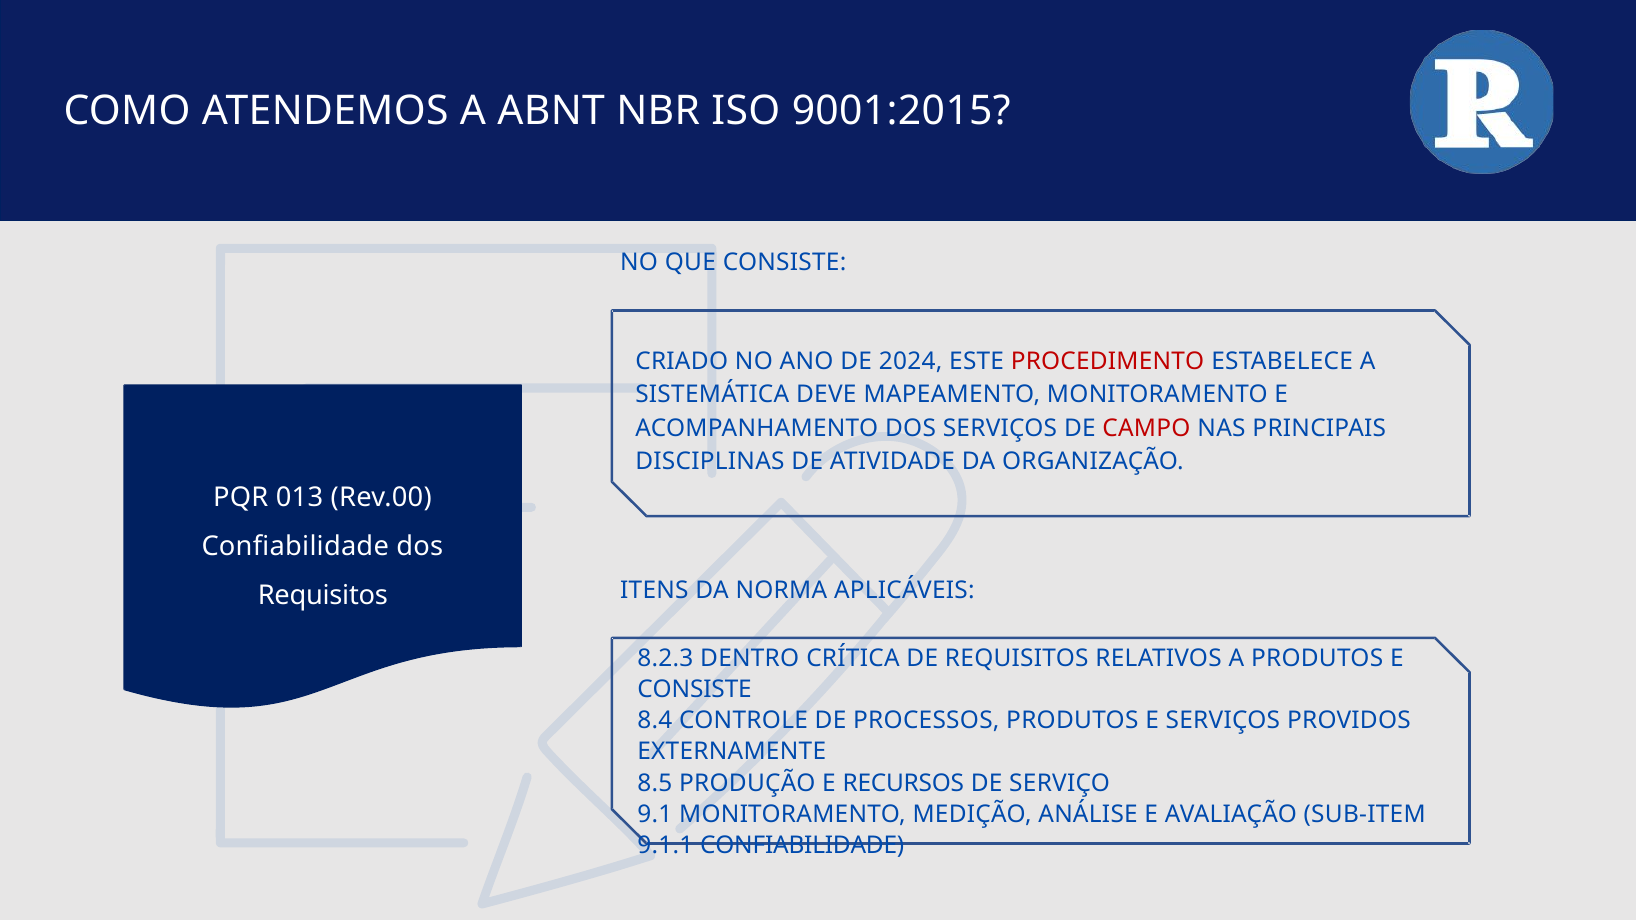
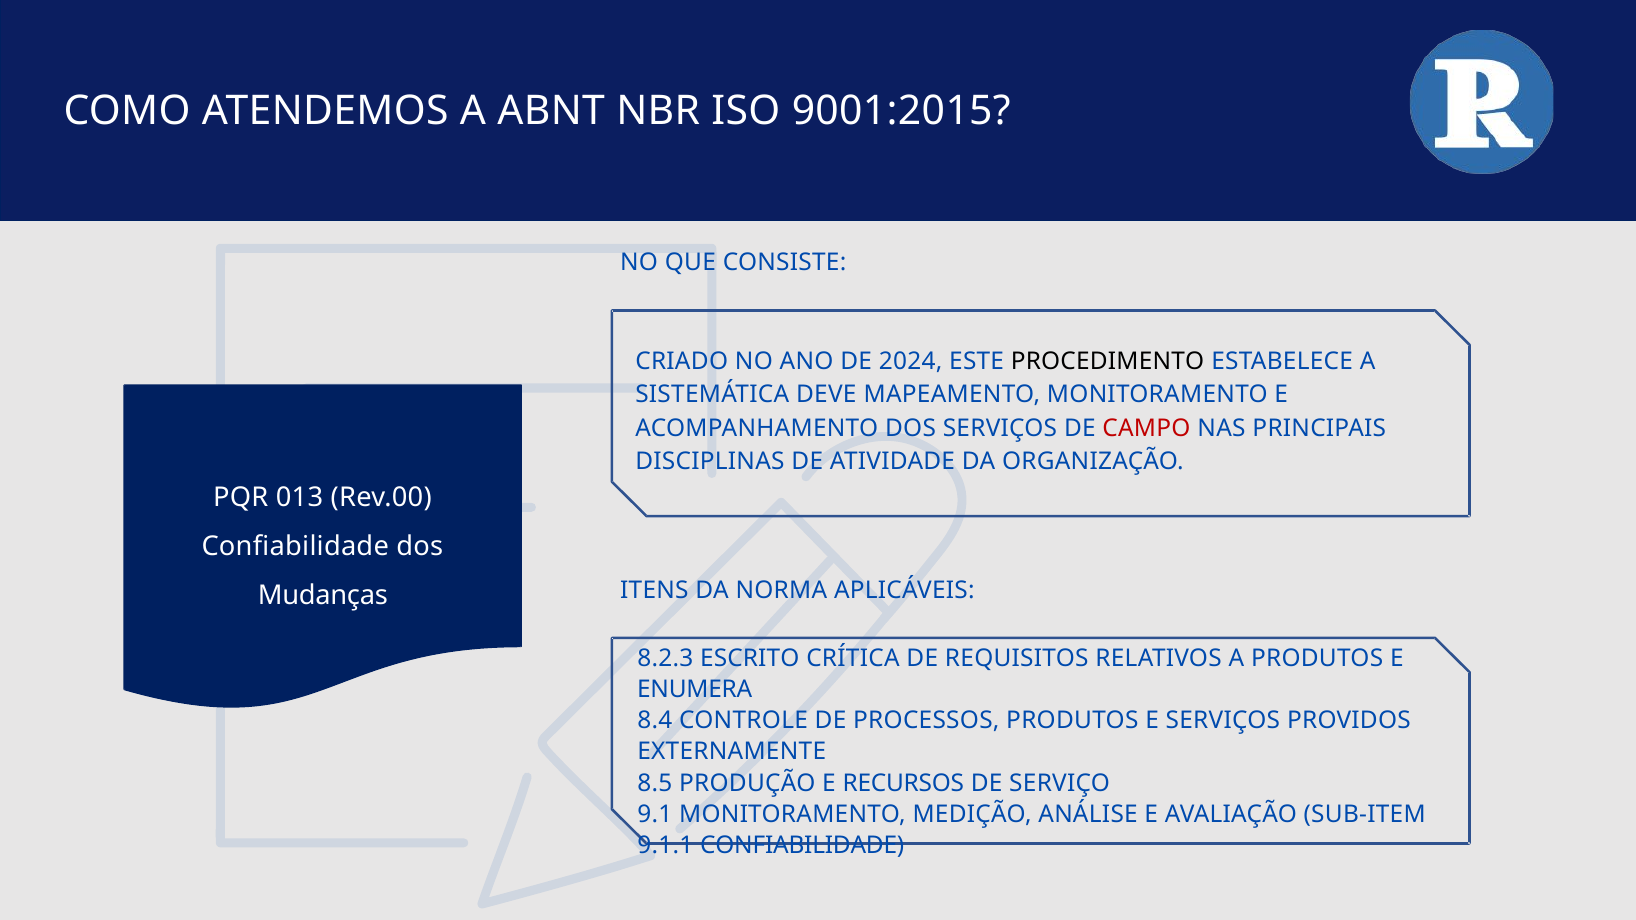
PROCEDIMENTO colour: red -> black
Requisitos at (323, 596): Requisitos -> Mudanças
DENTRO: DENTRO -> ESCRITO
CONSISTE at (695, 690): CONSISTE -> ENUMERA
